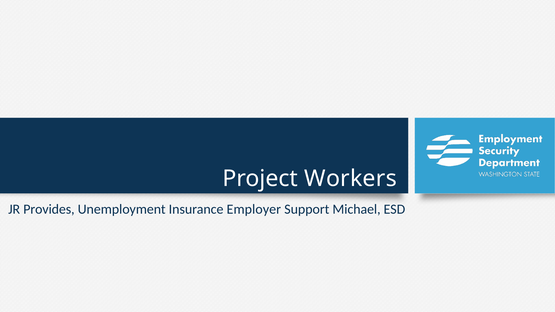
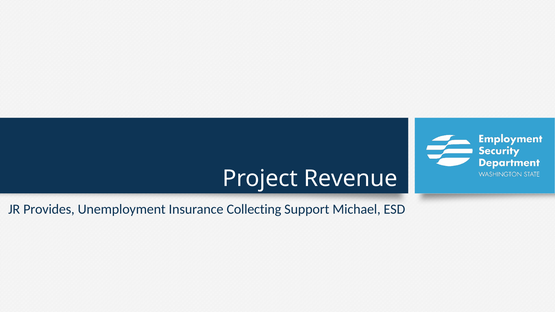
Workers: Workers -> Revenue
Employer: Employer -> Collecting
